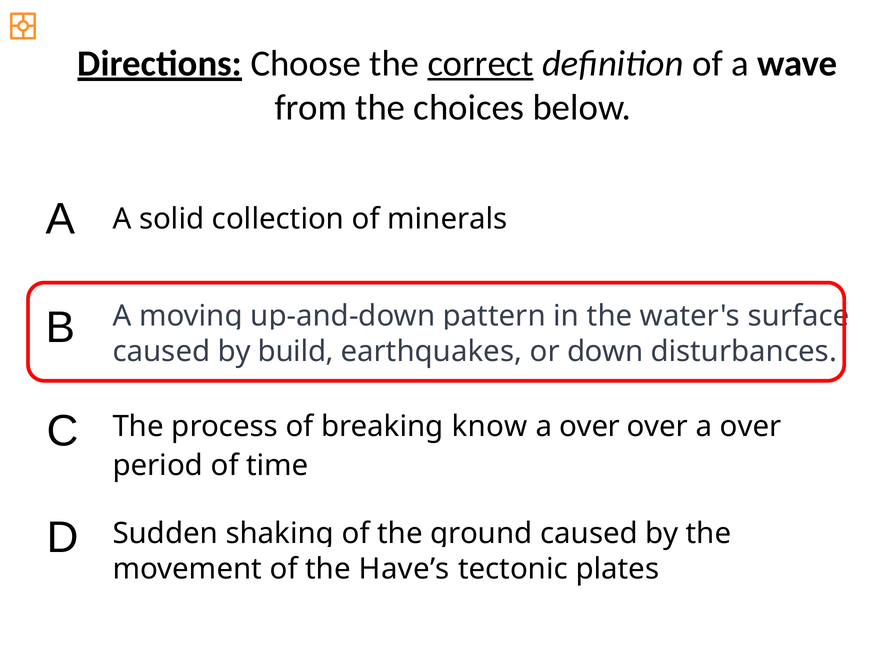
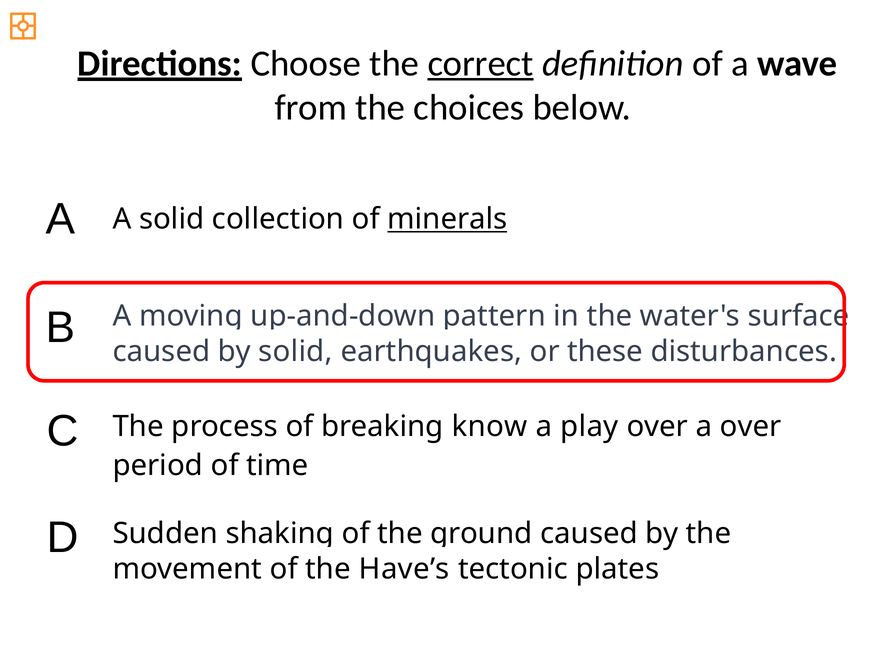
minerals underline: none -> present
by build: build -> solid
down: down -> these
over at (590, 426): over -> play
